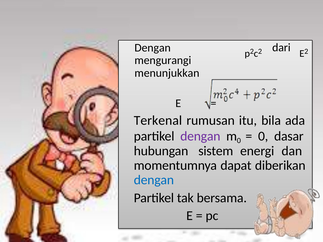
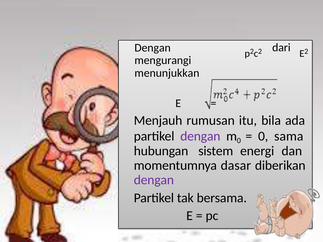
Terkenal: Terkenal -> Menjauh
dasar: dasar -> sama
dapat: dapat -> dasar
dengan at (154, 180) colour: blue -> purple
